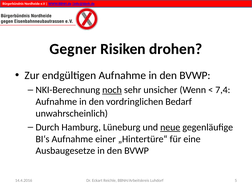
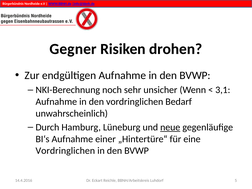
noch underline: present -> none
7,4: 7,4 -> 3,1
Ausbaugesetze at (65, 151): Ausbaugesetze -> Vordringlichen
